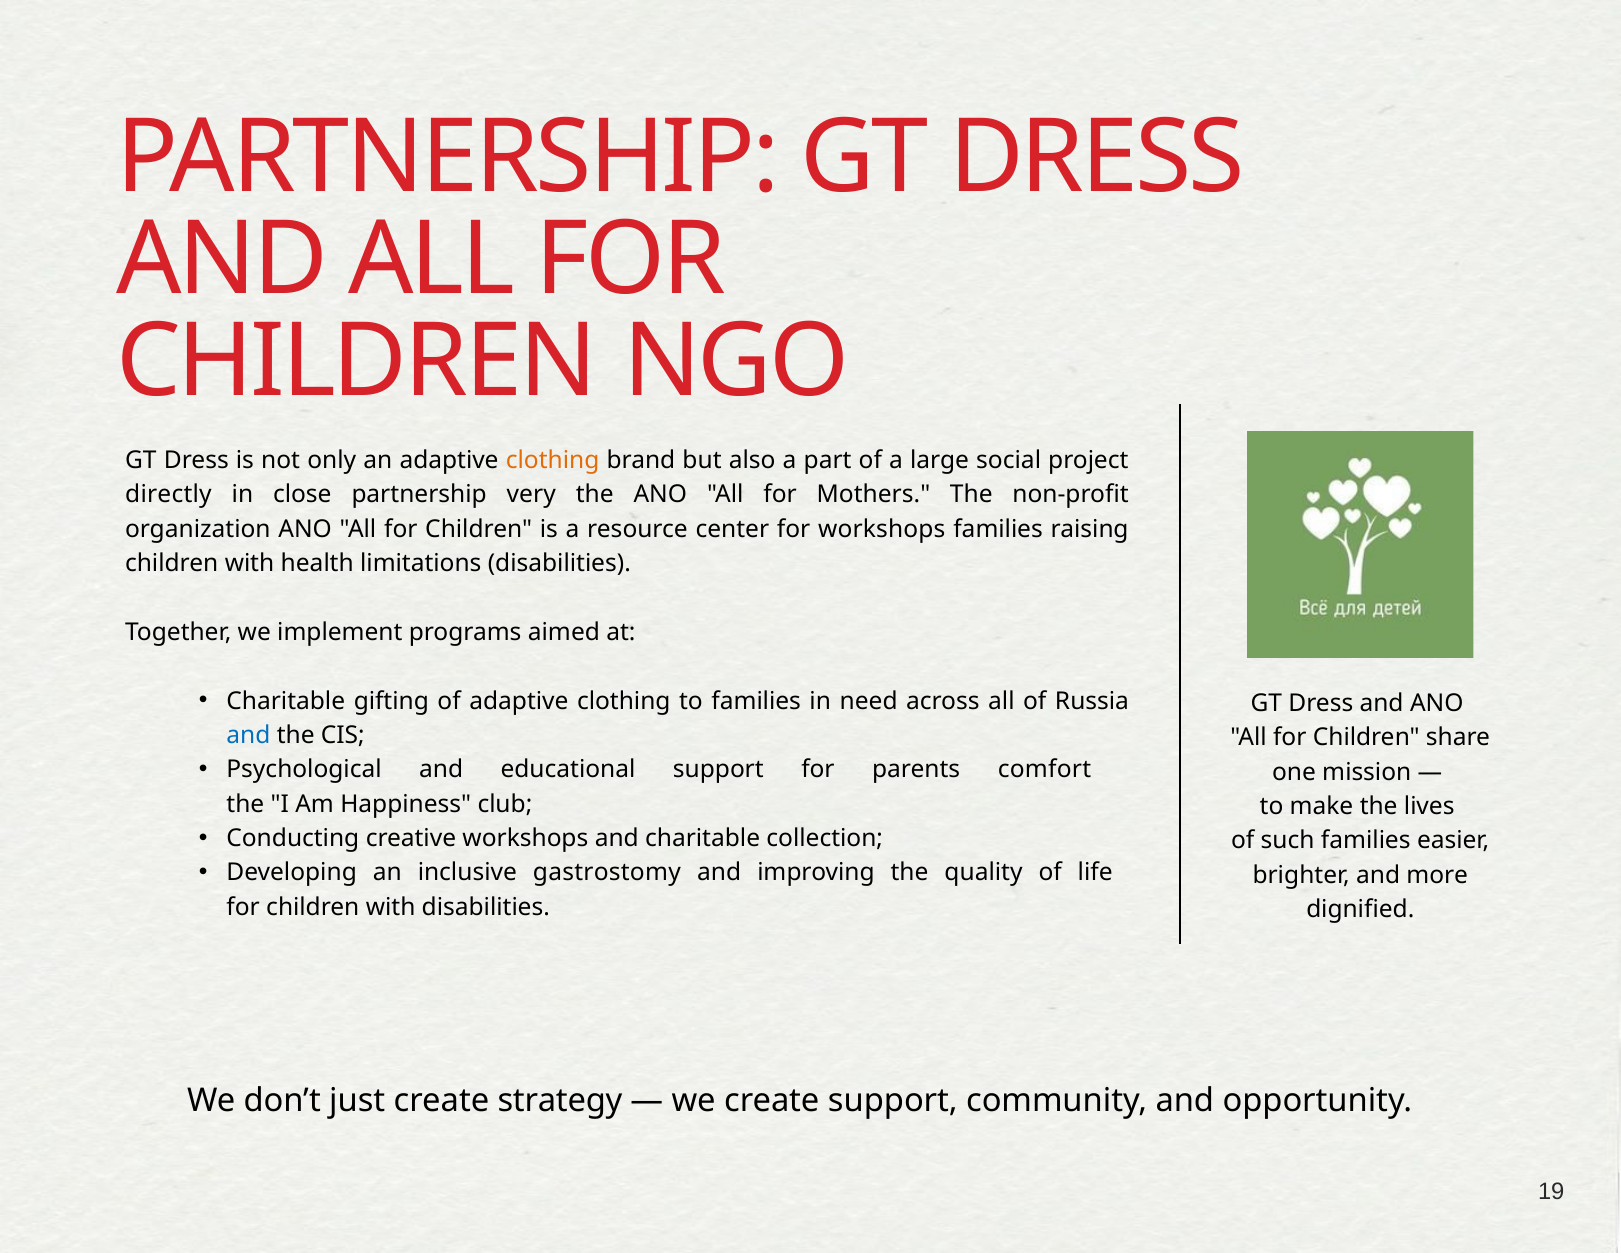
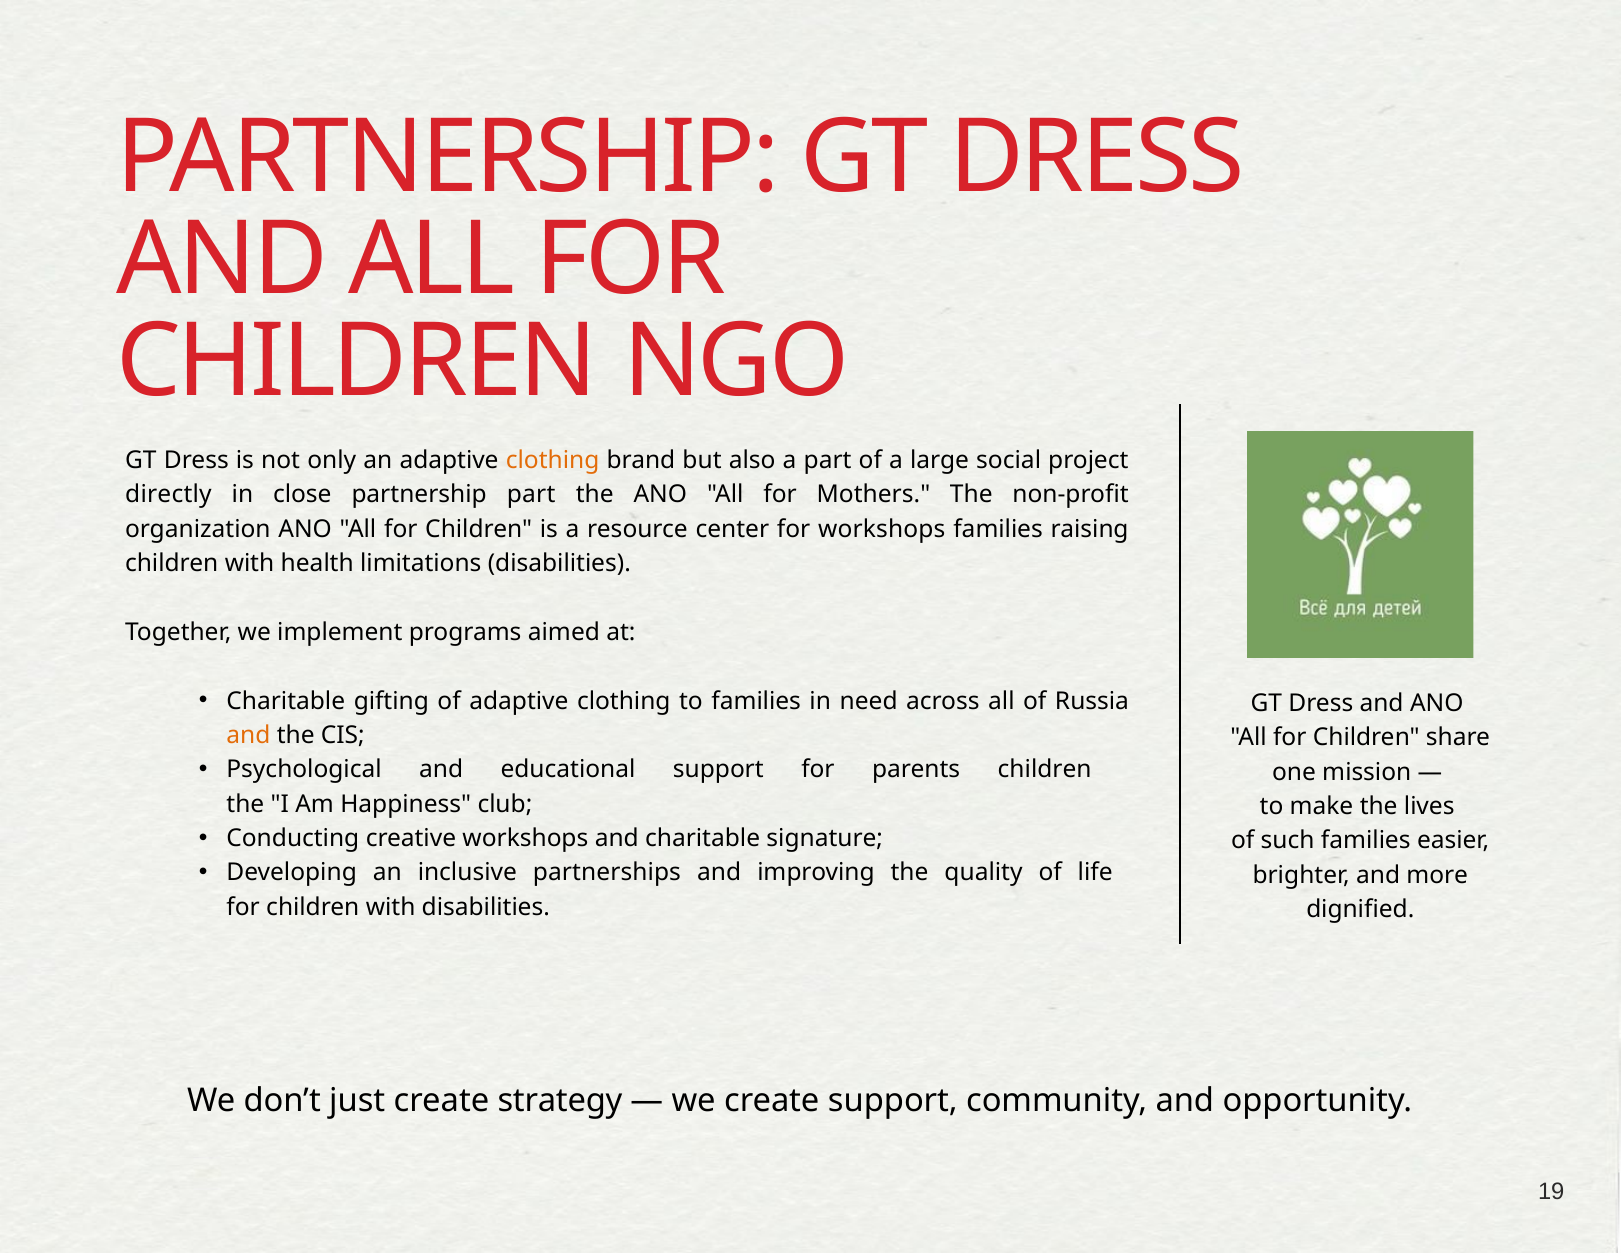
partnership very: very -> part
and at (248, 735) colour: blue -> orange
parents comfort: comfort -> children
collection: collection -> signature
gastrostomy: gastrostomy -> partnerships
